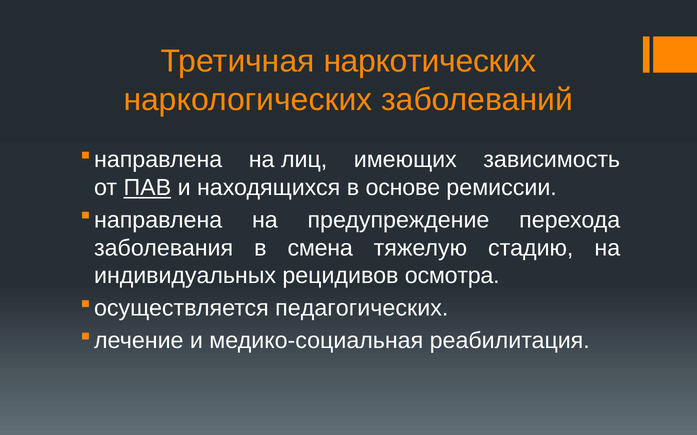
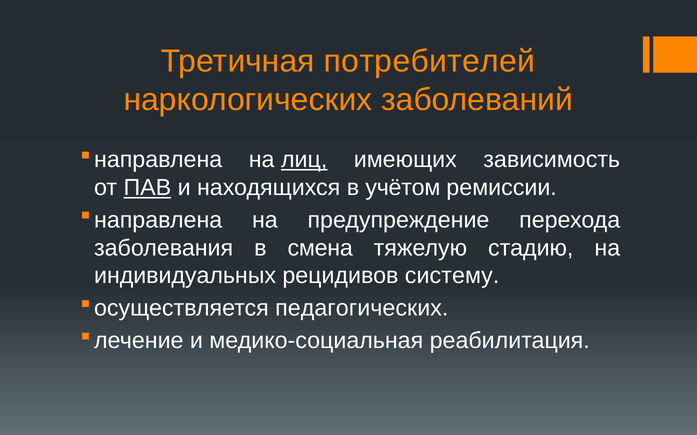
наркотических: наркотических -> потребителей
лиц underline: none -> present
основе: основе -> учётом
осмотра: осмотра -> систему
